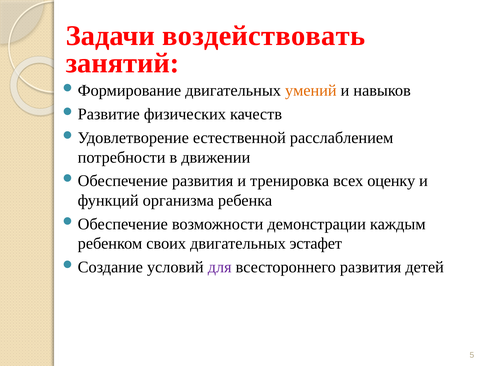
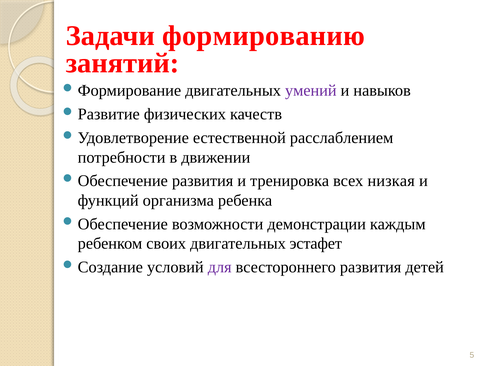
воздействовать: воздействовать -> формированию
умений colour: orange -> purple
оценку: оценку -> низкая
